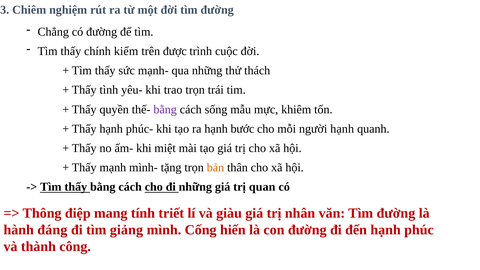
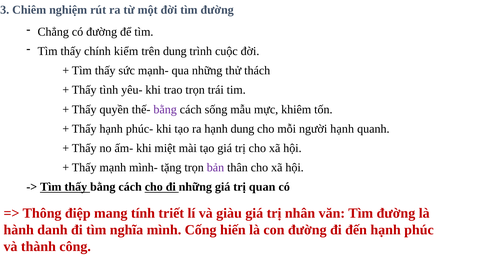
trên được: được -> dung
hạnh bước: bước -> dung
bản colour: orange -> purple
đáng: đáng -> danh
giảng: giảng -> nghĩa
